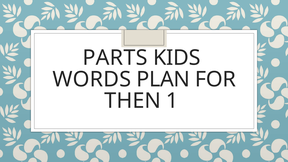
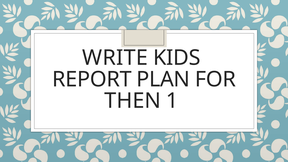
PARTS: PARTS -> WRITE
WORDS: WORDS -> REPORT
